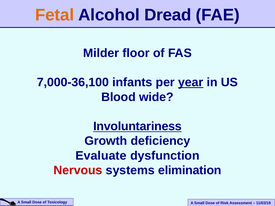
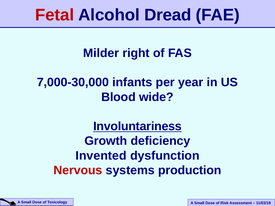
Fetal colour: orange -> red
floor: floor -> right
7,000-36,100: 7,000-36,100 -> 7,000-30,000
year underline: present -> none
Evaluate: Evaluate -> Invented
elimination: elimination -> production
